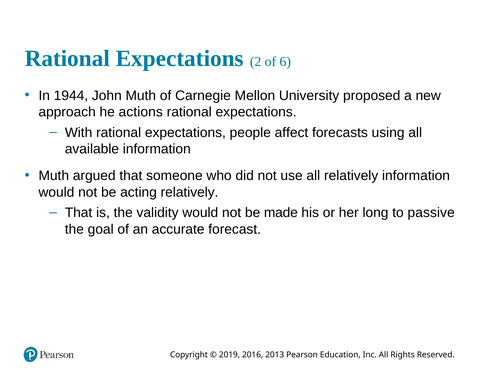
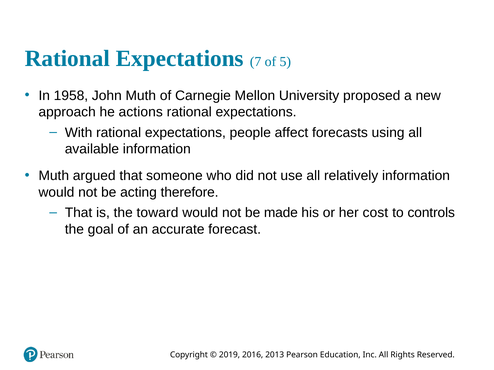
2: 2 -> 7
6: 6 -> 5
1944: 1944 -> 1958
acting relatively: relatively -> therefore
validity: validity -> toward
long: long -> cost
passive: passive -> controls
